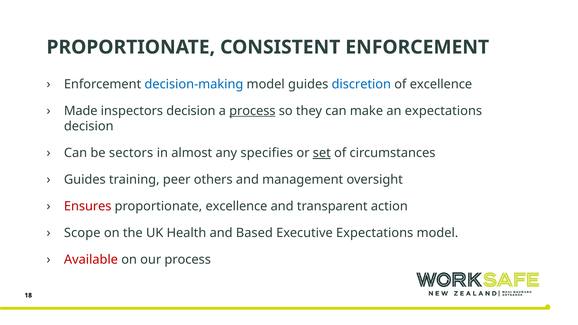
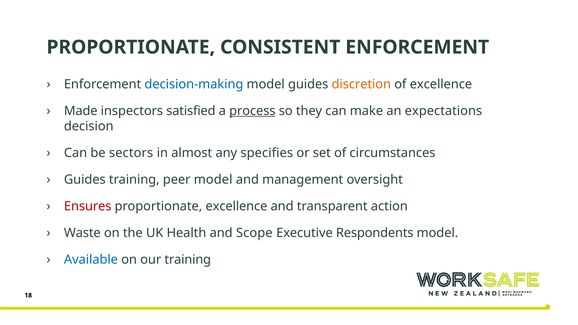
discretion colour: blue -> orange
inspectors decision: decision -> satisfied
set underline: present -> none
peer others: others -> model
Scope: Scope -> Waste
Based: Based -> Scope
Executive Expectations: Expectations -> Respondents
Available colour: red -> blue
our process: process -> training
